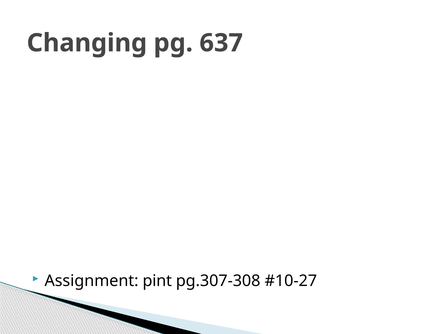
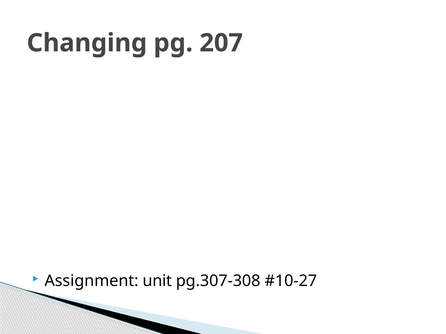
637: 637 -> 207
pint: pint -> unit
